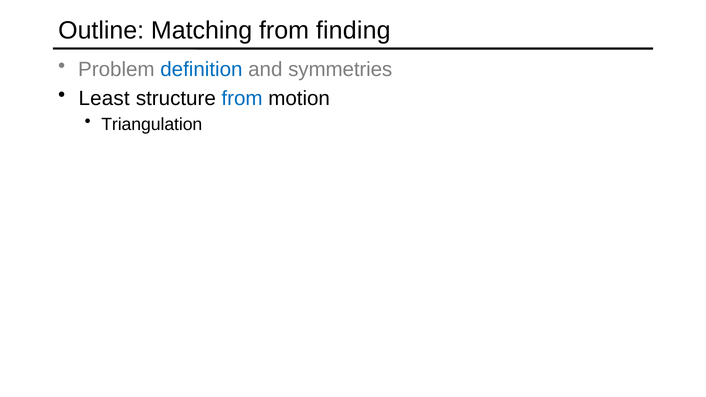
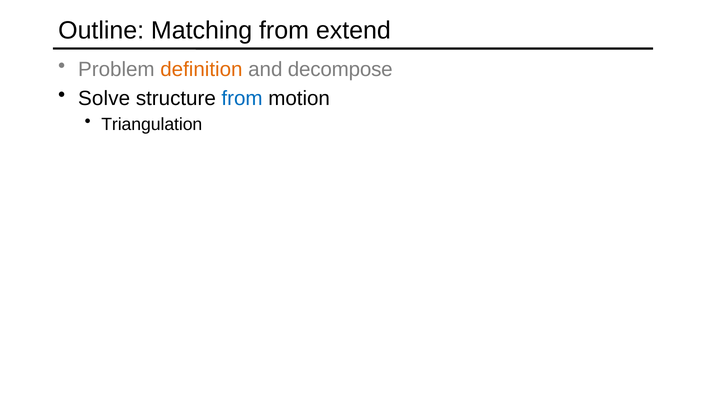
finding: finding -> extend
definition colour: blue -> orange
symmetries: symmetries -> decompose
Least: Least -> Solve
